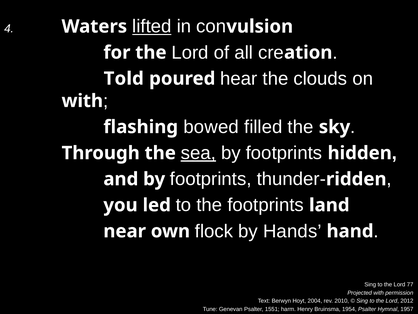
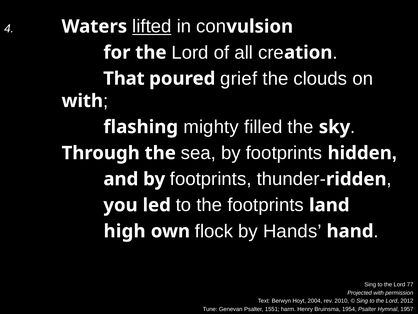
Told: Told -> That
hear: hear -> grief
bowed: bowed -> mighty
sea underline: present -> none
near: near -> high
